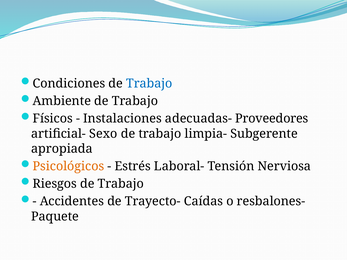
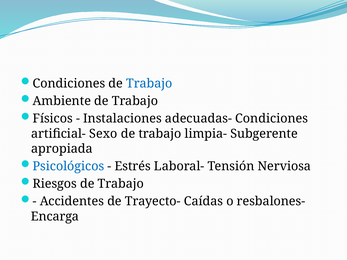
adecuadas- Proveedores: Proveedores -> Condiciones
Psicológicos colour: orange -> blue
Paquete: Paquete -> Encarga
